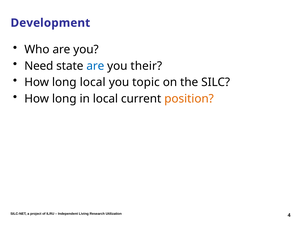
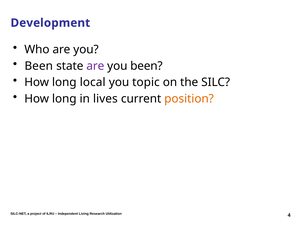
Need at (39, 66): Need -> Been
are at (95, 66) colour: blue -> purple
you their: their -> been
in local: local -> lives
